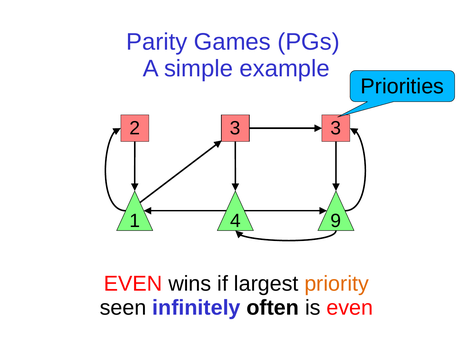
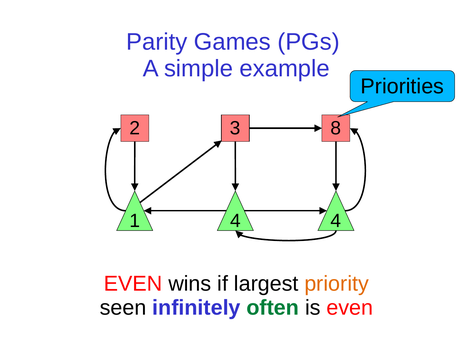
3 3: 3 -> 8
4 9: 9 -> 4
often colour: black -> green
